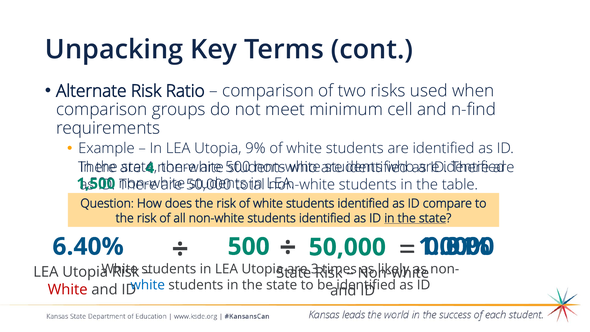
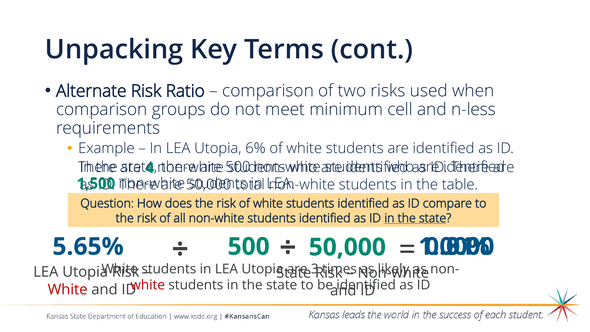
n-find: n-find -> n-less
9%: 9% -> 6%
6.40%: 6.40% -> 5.65%
white at (148, 285) colour: blue -> red
